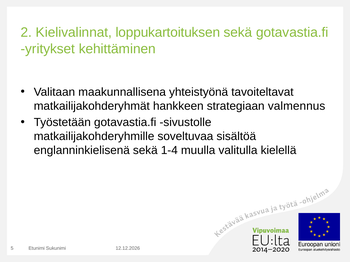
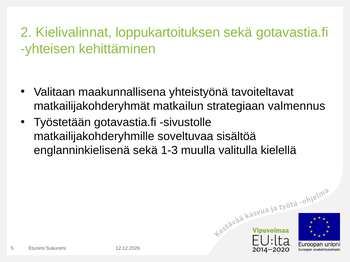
yritykset: yritykset -> yhteisen
hankkeen: hankkeen -> matkailun
1-4: 1-4 -> 1-3
